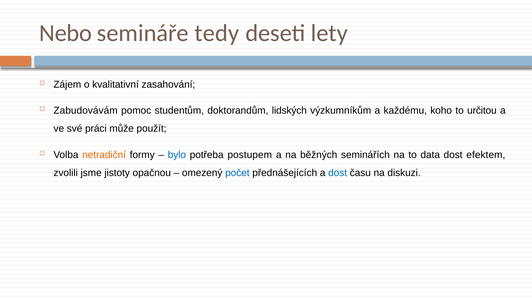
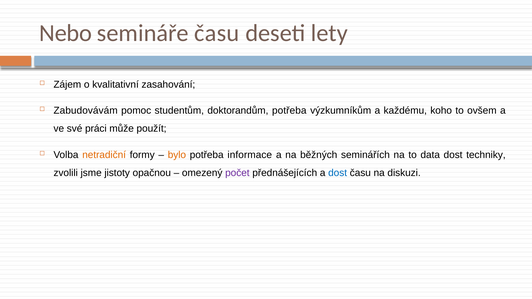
semináře tedy: tedy -> času
doktorandům lidských: lidských -> potřeba
určitou: určitou -> ovšem
bylo colour: blue -> orange
postupem: postupem -> informace
efektem: efektem -> techniky
počet colour: blue -> purple
